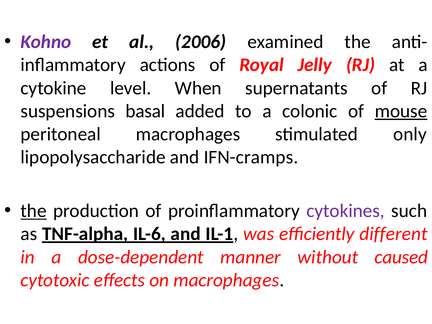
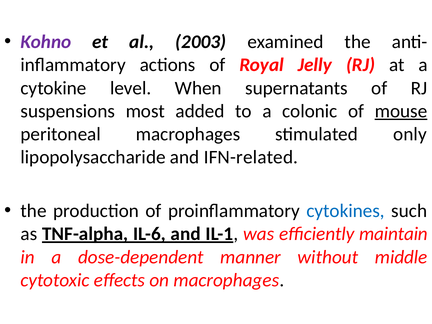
2006: 2006 -> 2003
basal: basal -> most
IFN-cramps: IFN-cramps -> IFN-related
the at (34, 211) underline: present -> none
cytokines colour: purple -> blue
different: different -> maintain
caused: caused -> middle
